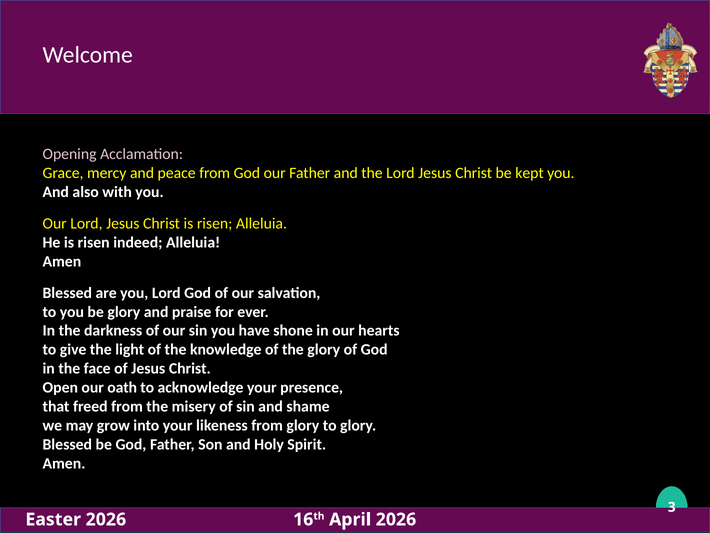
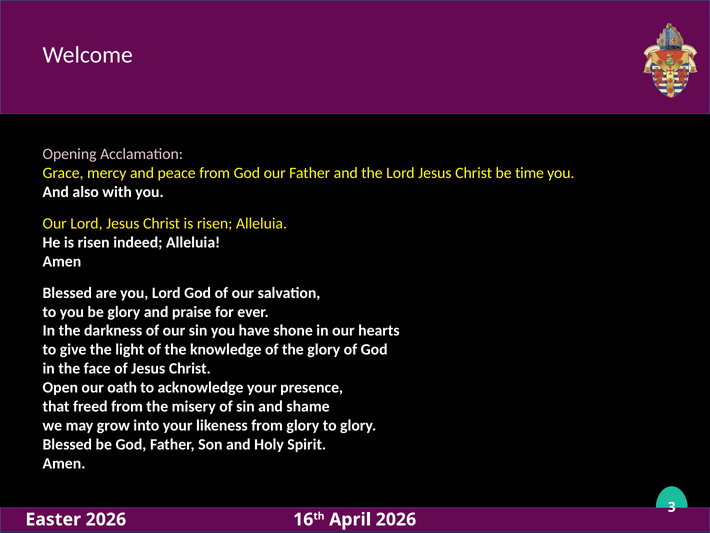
kept: kept -> time
